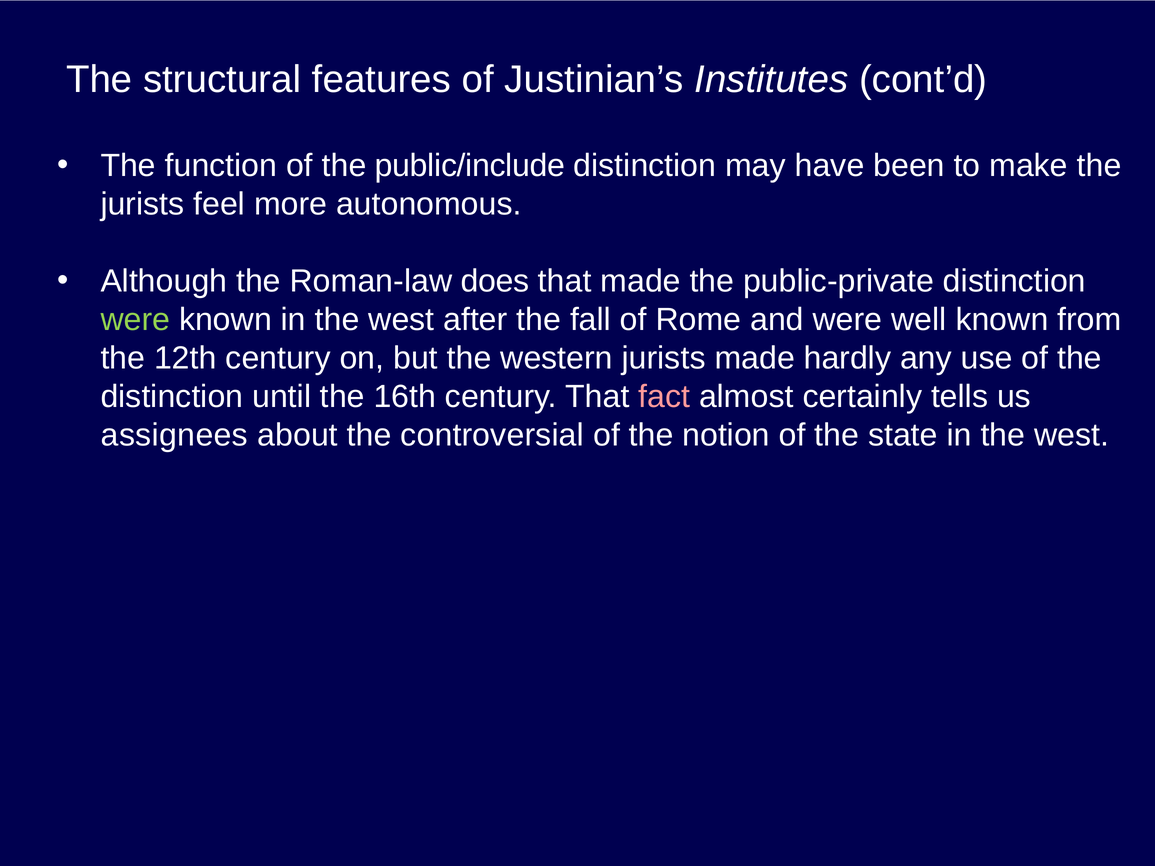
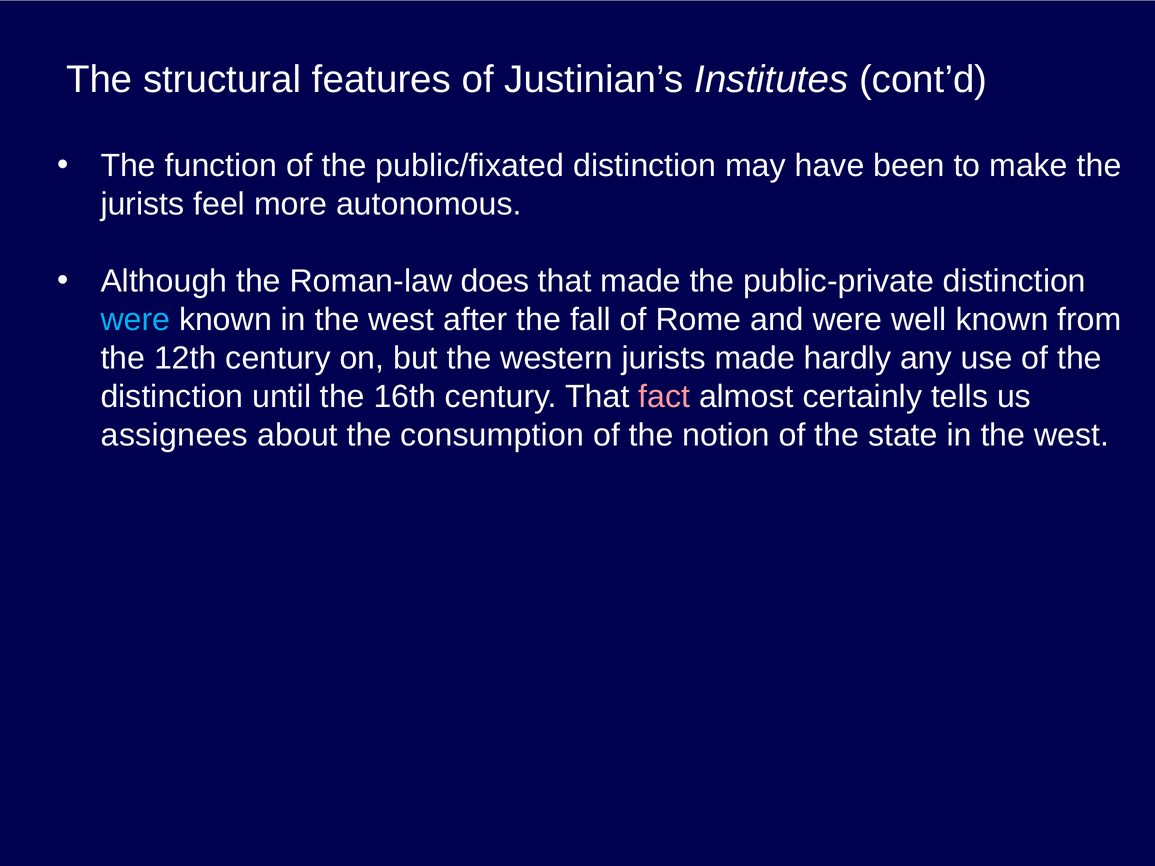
public/include: public/include -> public/fixated
were at (135, 320) colour: light green -> light blue
controversial: controversial -> consumption
